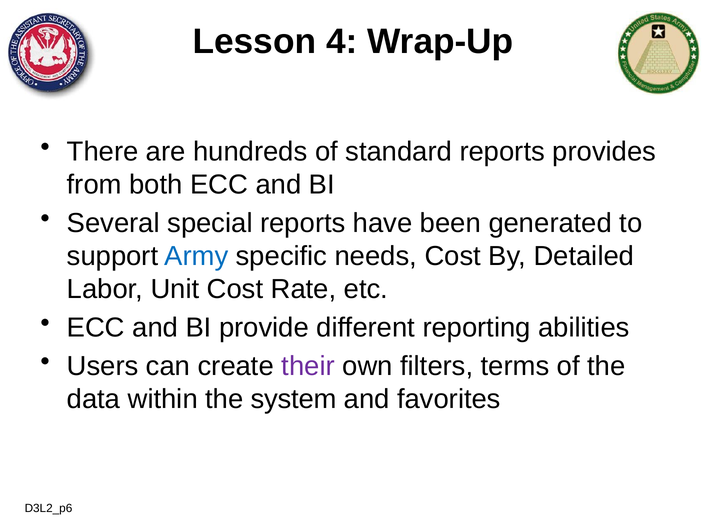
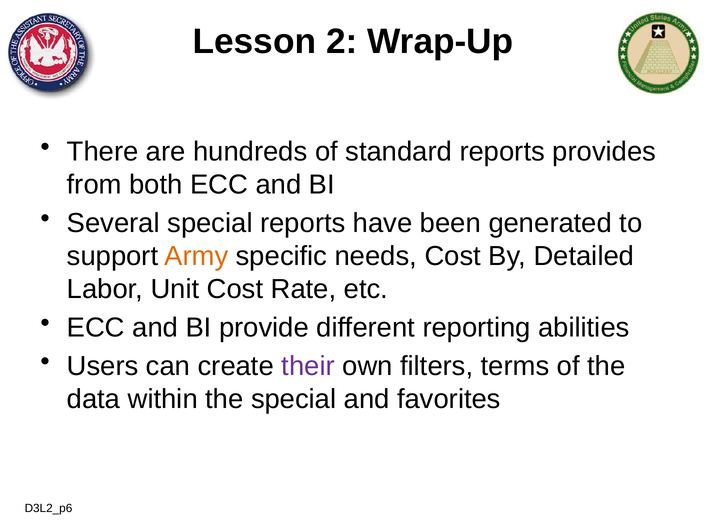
4: 4 -> 2
Army colour: blue -> orange
the system: system -> special
